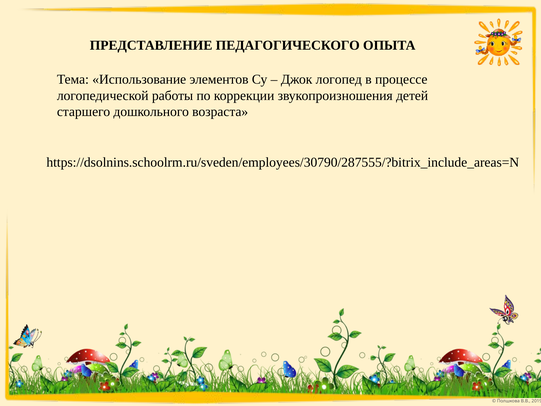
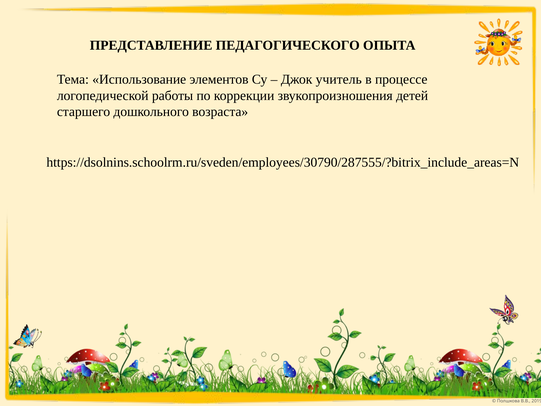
логопед: логопед -> учитель
